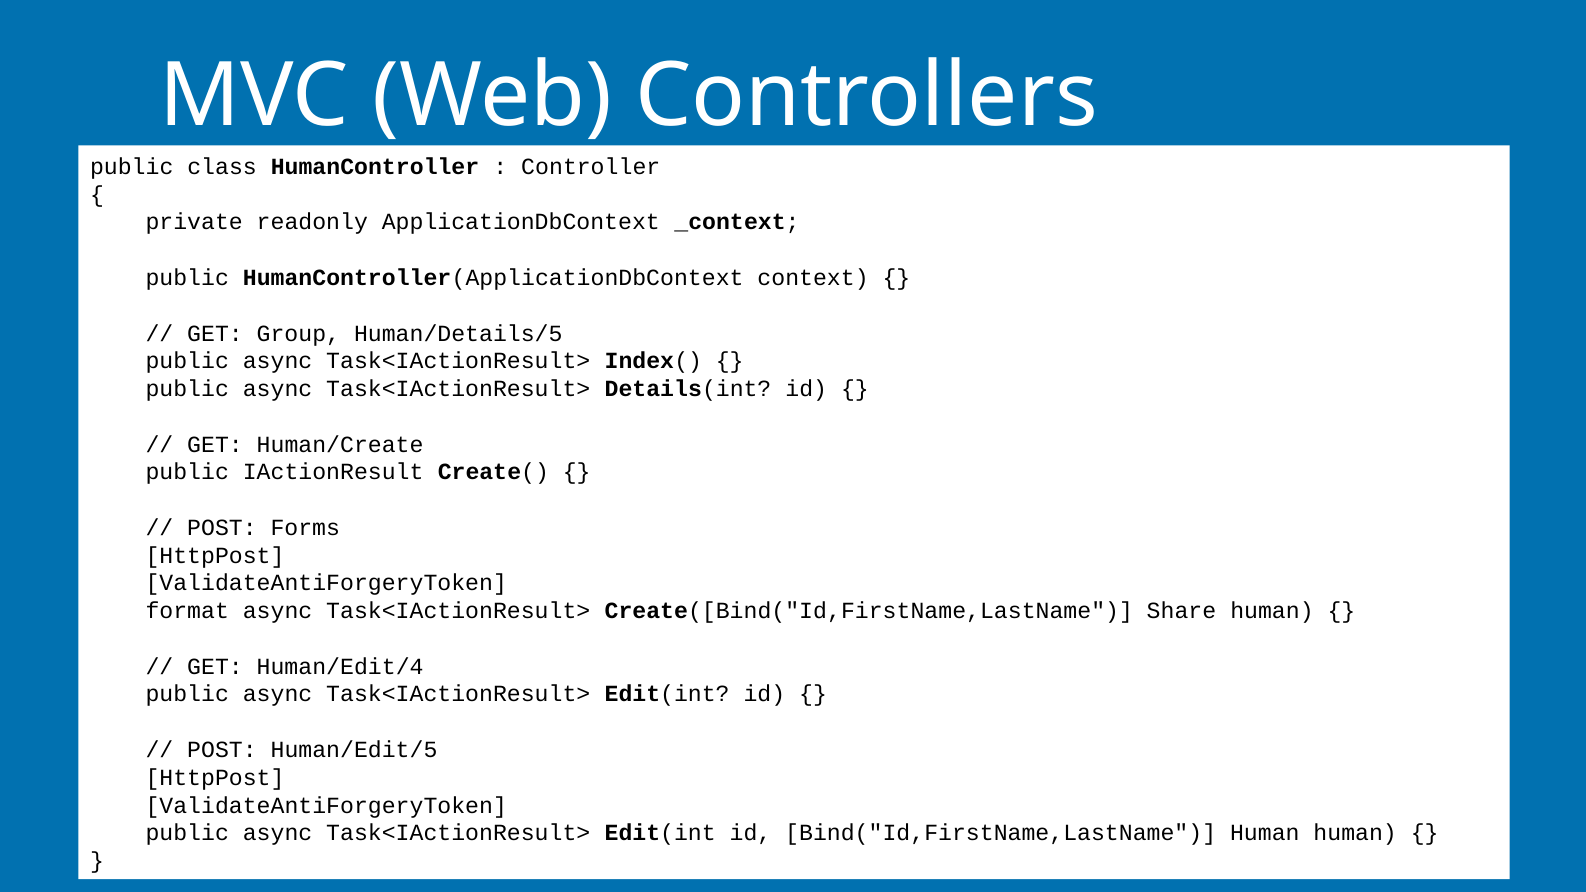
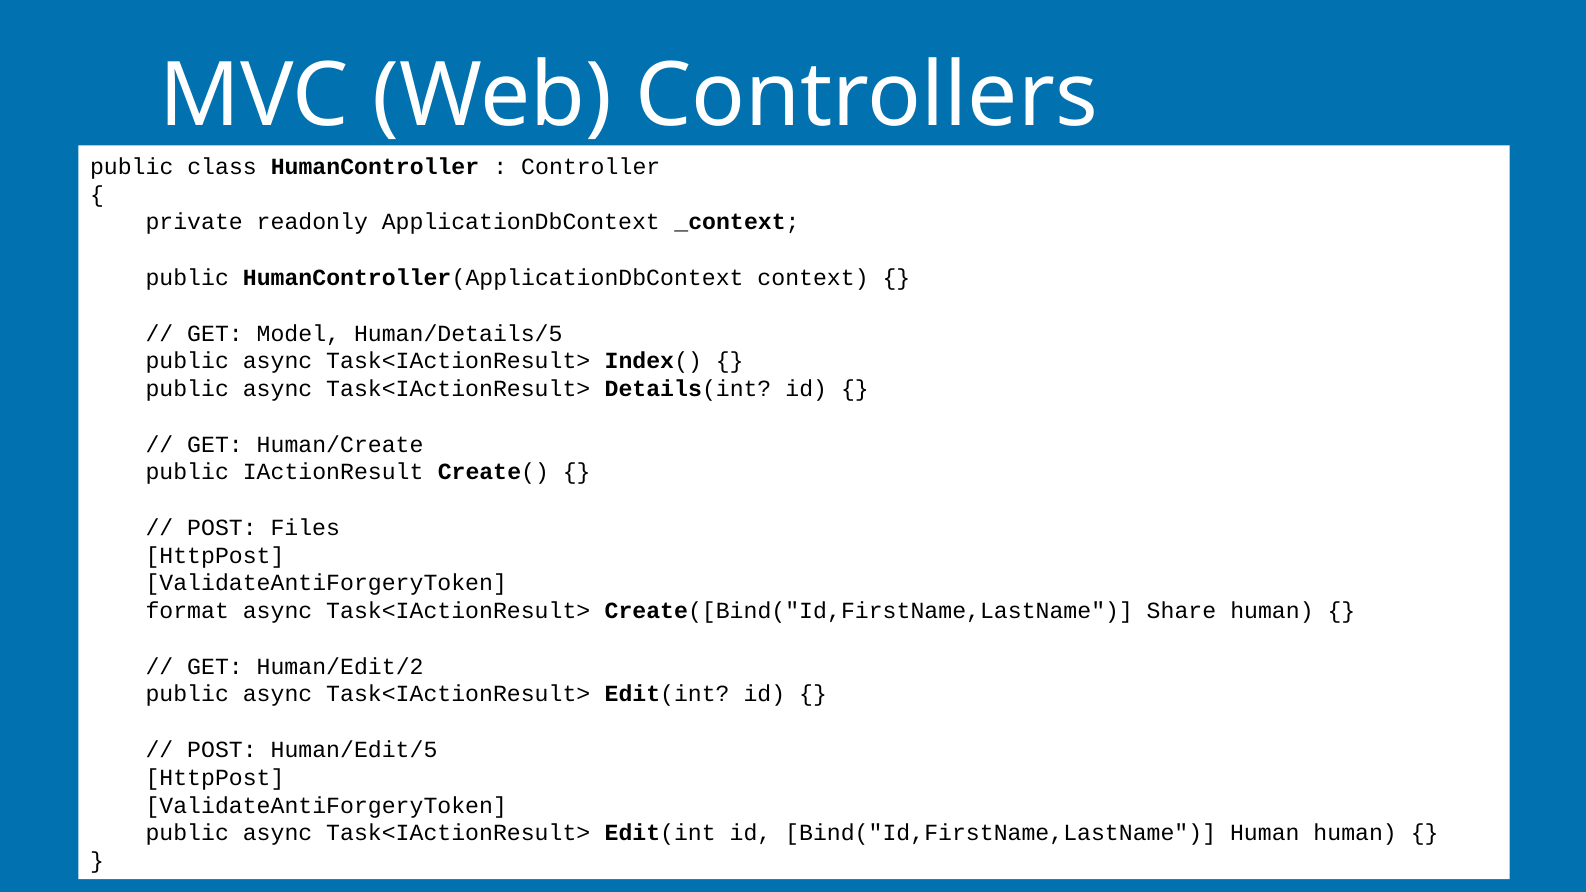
Group: Group -> Model
Forms: Forms -> Files
Human/Edit/4: Human/Edit/4 -> Human/Edit/2
